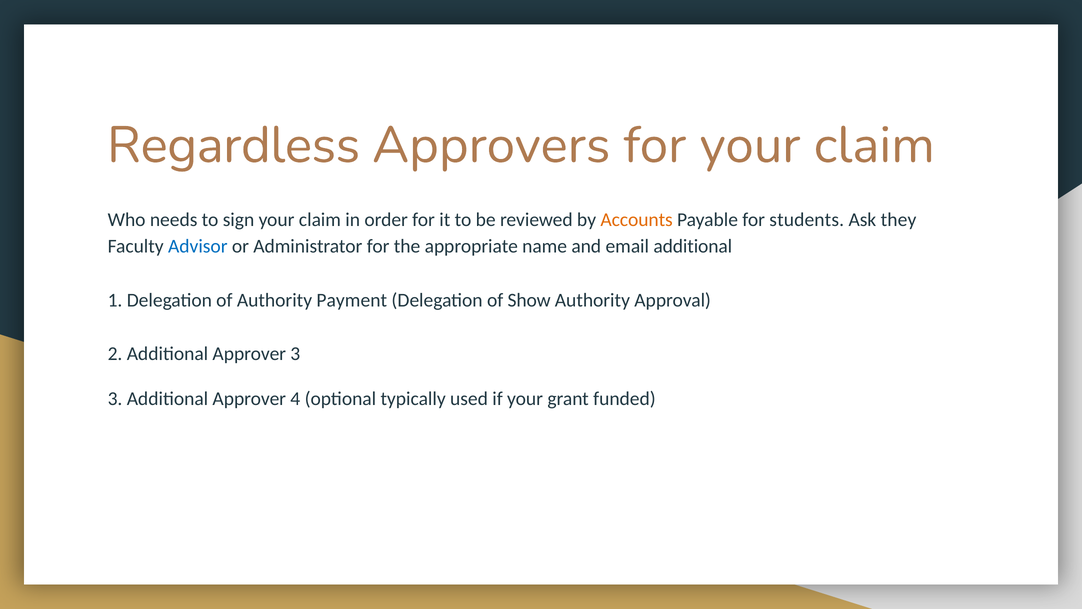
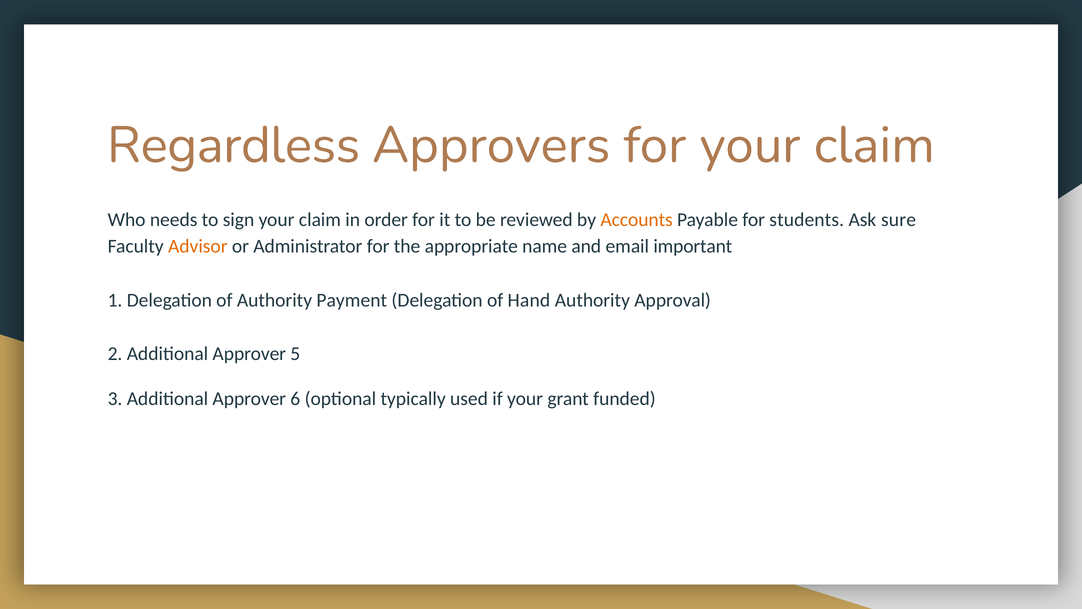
they: they -> sure
Advisor colour: blue -> orange
email additional: additional -> important
Show: Show -> Hand
Approver 3: 3 -> 5
4: 4 -> 6
